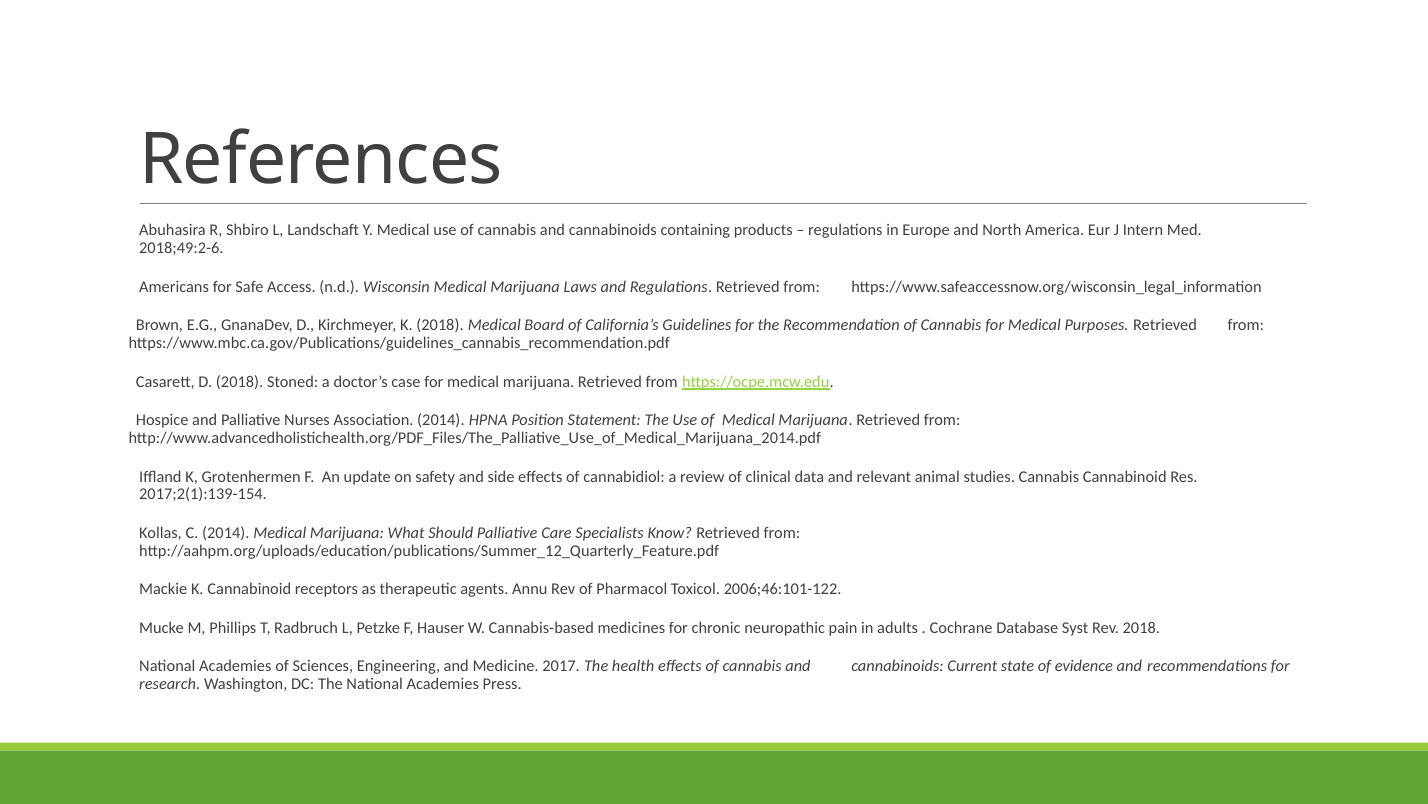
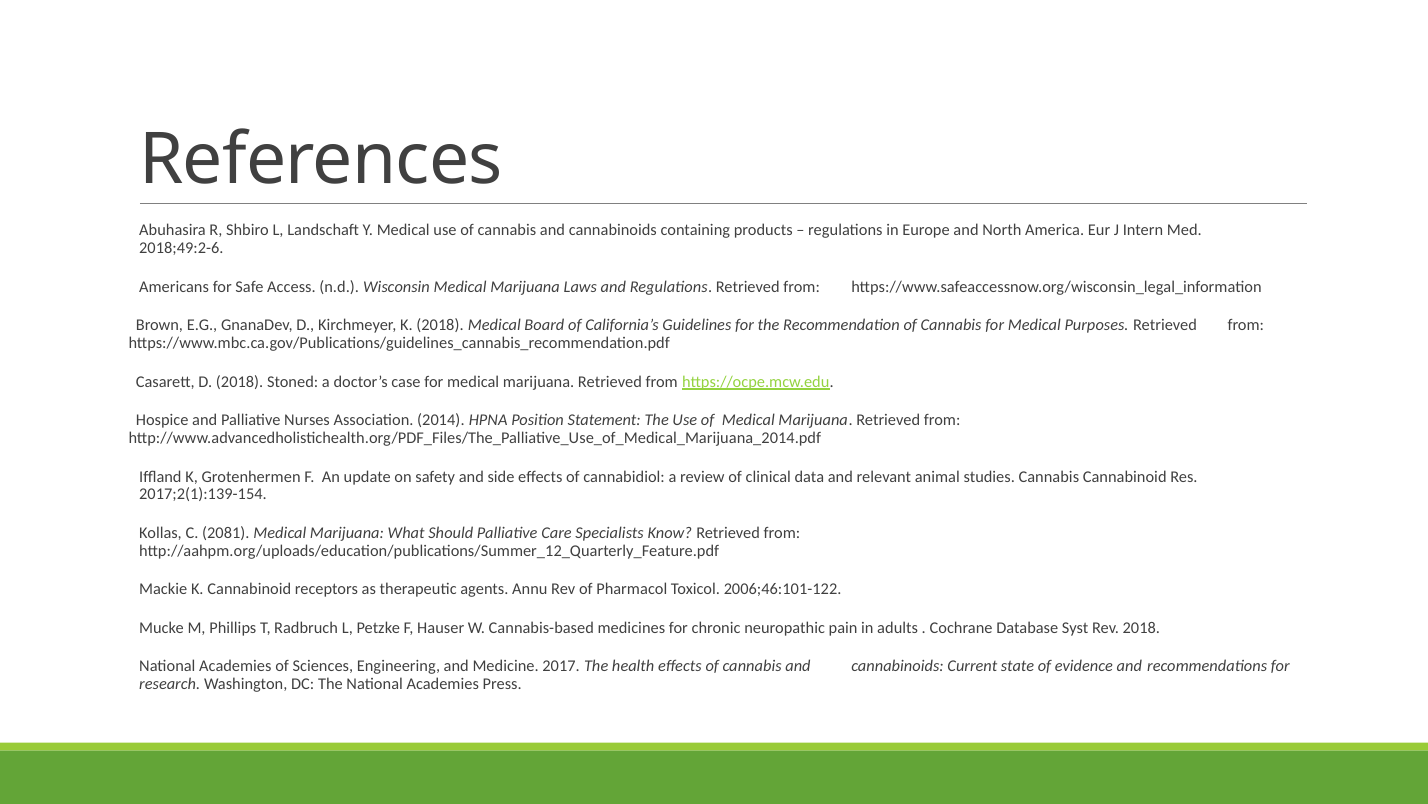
C 2014: 2014 -> 2081
